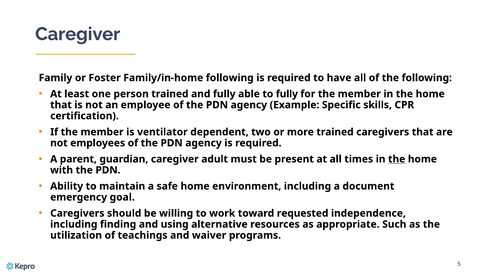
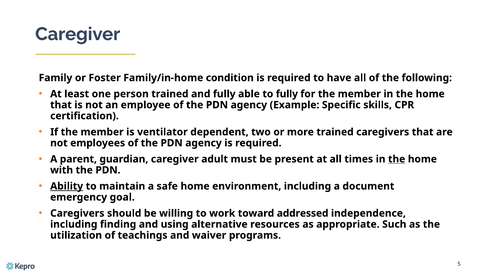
Family/in-home following: following -> condition
Ability underline: none -> present
requested: requested -> addressed
